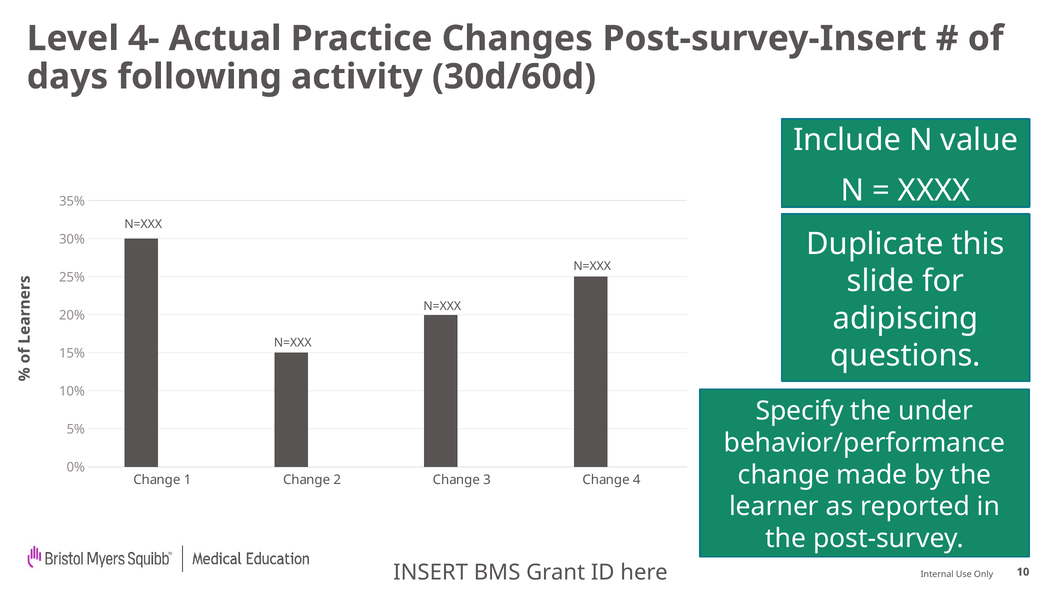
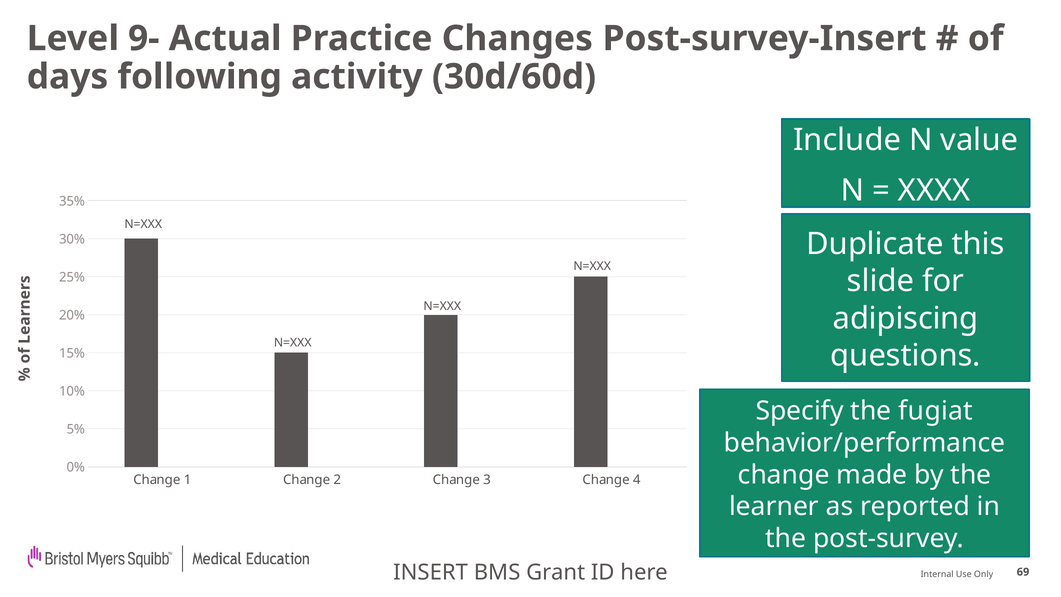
4-: 4- -> 9-
under: under -> fugiat
10: 10 -> 69
